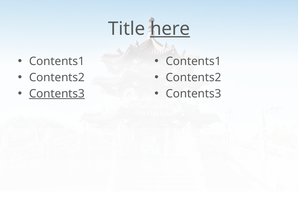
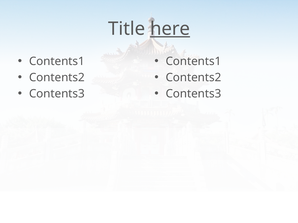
Contents3 at (57, 94) underline: present -> none
